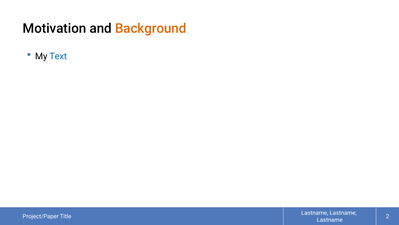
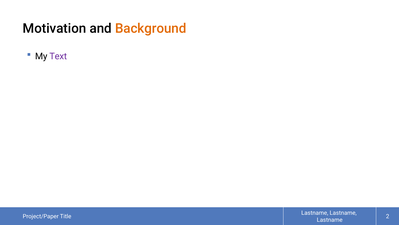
Text colour: blue -> purple
